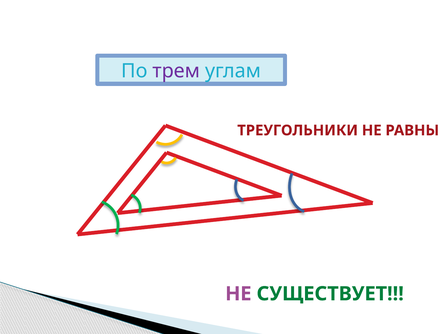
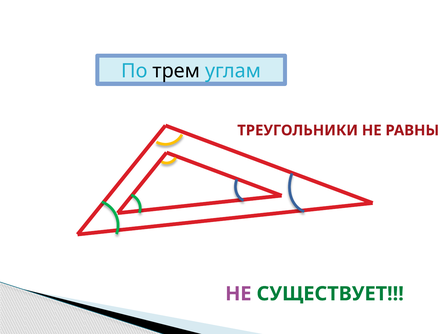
трем colour: purple -> black
